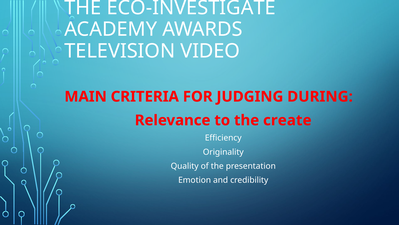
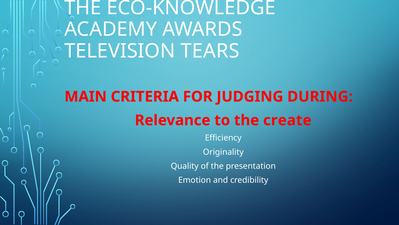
ECO-INVESTIGATE: ECO-INVESTIGATE -> ECO-KNOWLEDGE
VIDEO: VIDEO -> TEARS
